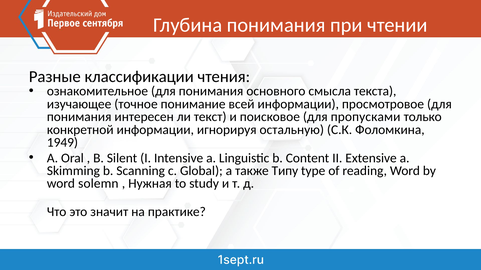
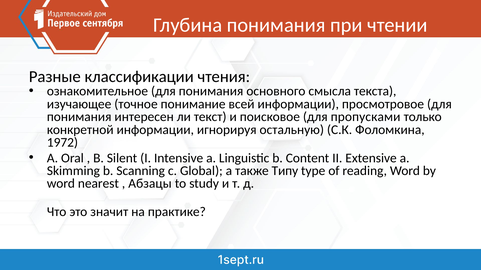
1949: 1949 -> 1972
solemn: solemn -> nearest
Нужная: Нужная -> Абзацы
